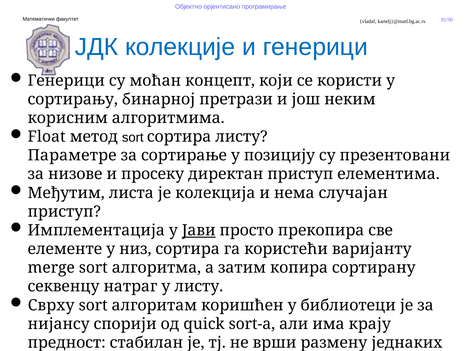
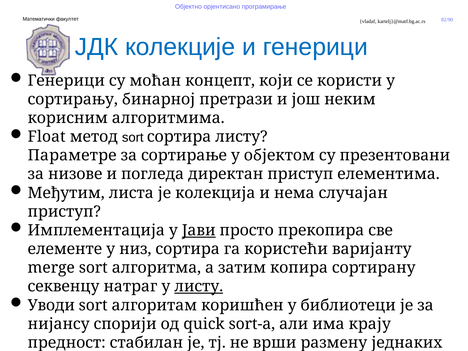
позицију: позицију -> објектом
просеку: просеку -> погледа
листу at (199, 287) underline: none -> present
Сврху: Сврху -> Уводи
